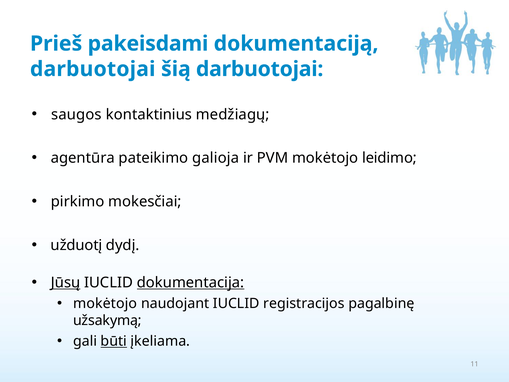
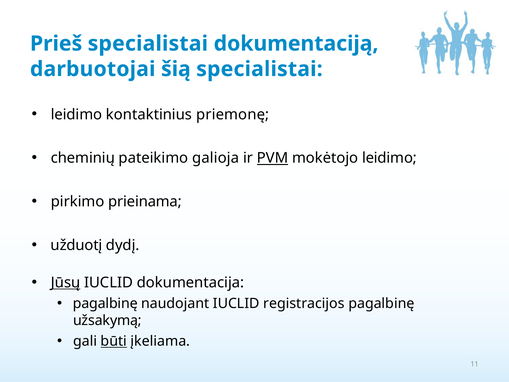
Prieš pakeisdami: pakeisdami -> specialistai
šią darbuotojai: darbuotojai -> specialistai
saugos at (76, 114): saugos -> leidimo
medžiagų: medžiagų -> priemonę
agentūra: agentūra -> cheminių
PVM underline: none -> present
mokesčiai: mokesčiai -> prieinama
dokumentacija underline: present -> none
mokėtojo at (105, 303): mokėtojo -> pagalbinę
